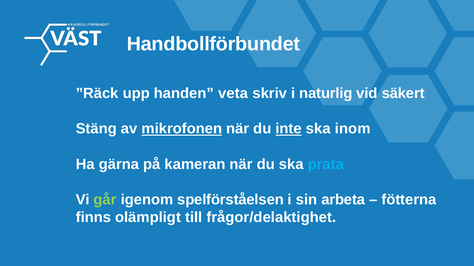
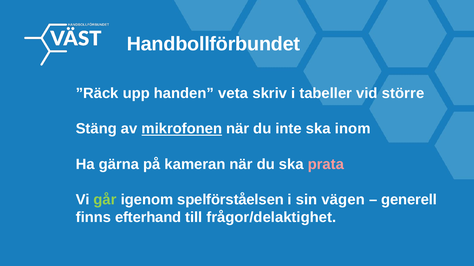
naturlig: naturlig -> tabeller
säkert: säkert -> större
inte underline: present -> none
prata colour: light blue -> pink
arbeta: arbeta -> vägen
fötterna: fötterna -> generell
olämpligt: olämpligt -> efterhand
